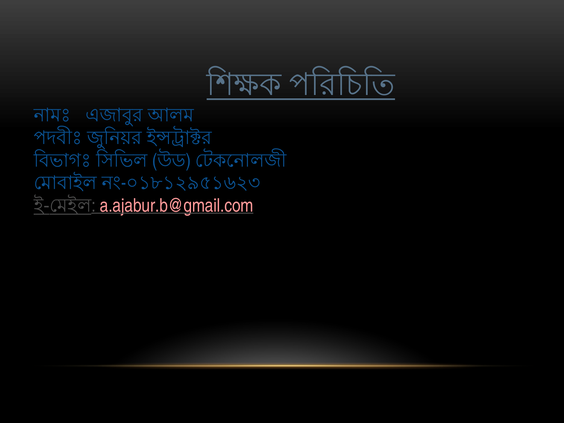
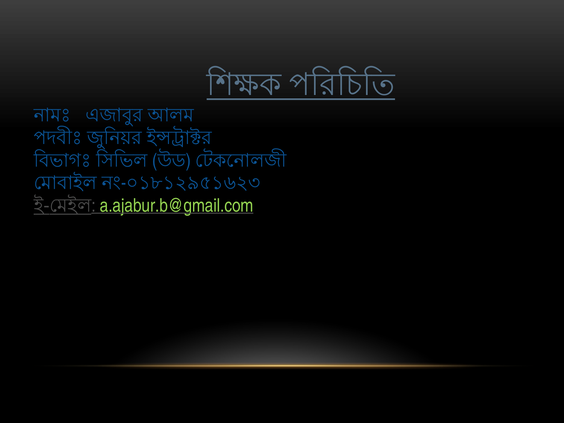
a.ajabur.b@gmail.com colour: pink -> light green
